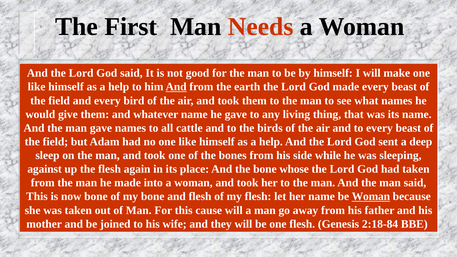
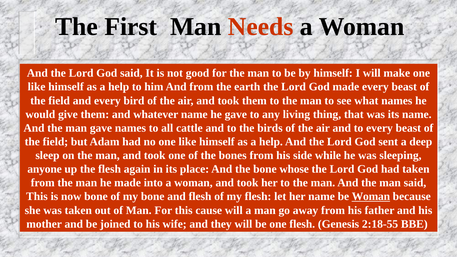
And at (176, 87) underline: present -> none
against: against -> anyone
2:18-84: 2:18-84 -> 2:18-55
